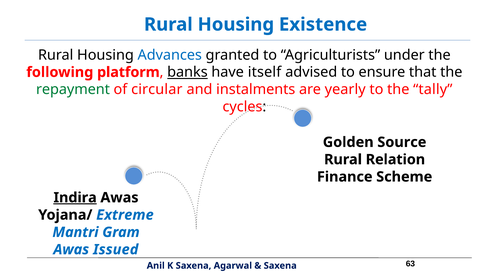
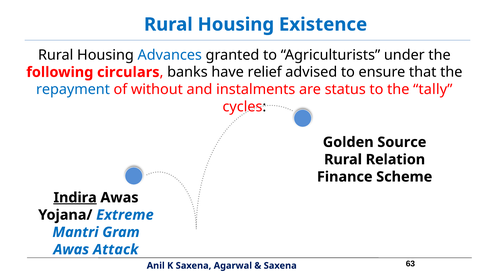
platform: platform -> circulars
banks underline: present -> none
itself: itself -> relief
repayment colour: green -> blue
circular: circular -> without
yearly: yearly -> status
Issued: Issued -> Attack
